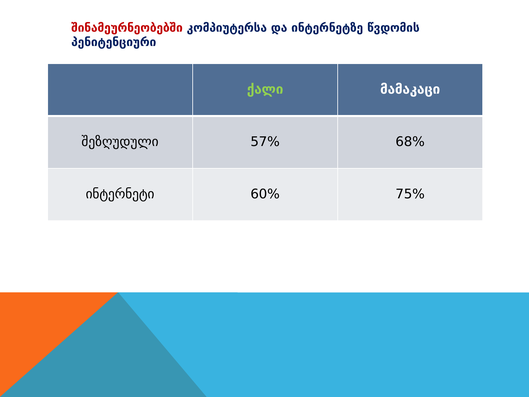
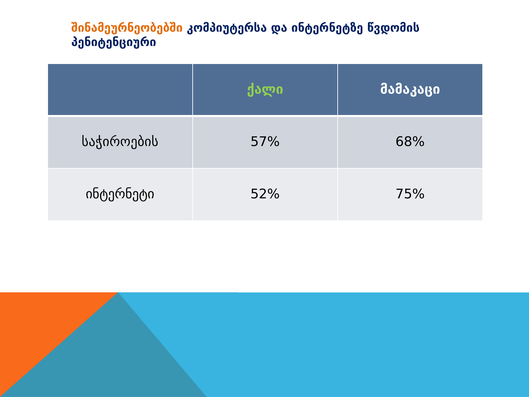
შინამეურნეობებში colour: red -> orange
შეზღუდული: შეზღუდული -> საჭიროების
60%: 60% -> 52%
